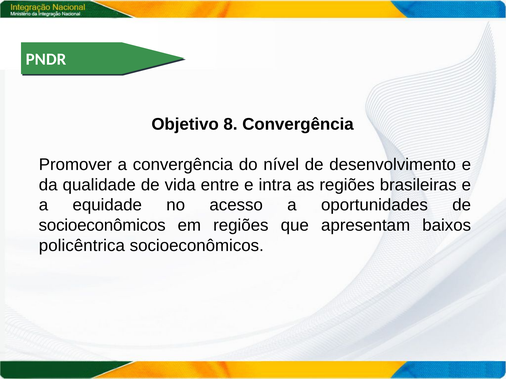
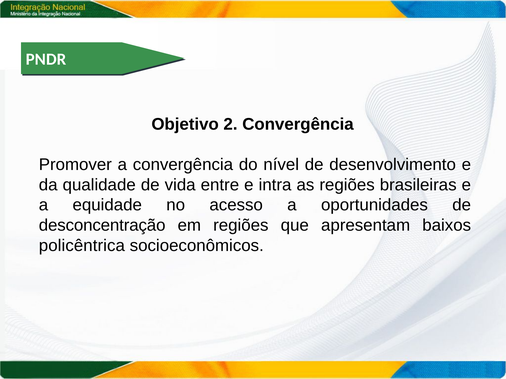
8: 8 -> 2
socioeconômicos at (102, 226): socioeconômicos -> desconcentração
